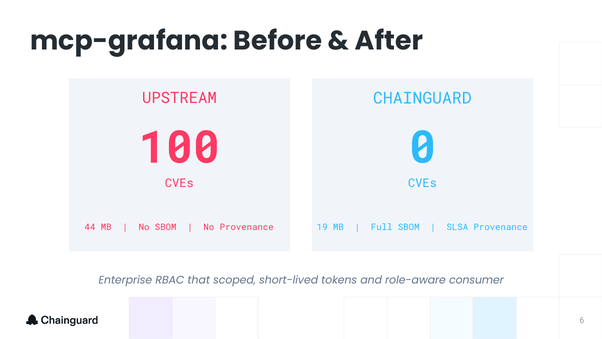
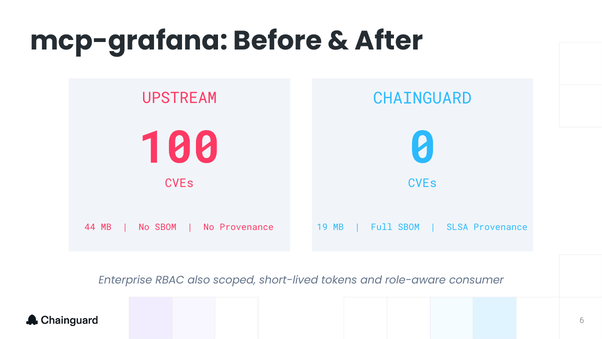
that: that -> also
